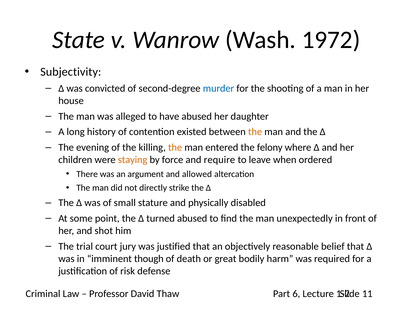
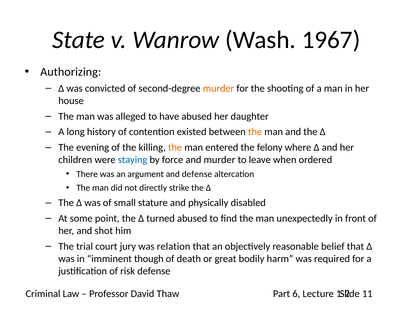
1972: 1972 -> 1967
Subjectivity: Subjectivity -> Authorizing
murder at (219, 89) colour: blue -> orange
staying colour: orange -> blue
and require: require -> murder
and allowed: allowed -> defense
justified: justified -> relation
